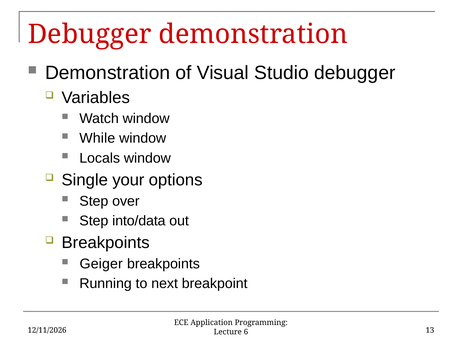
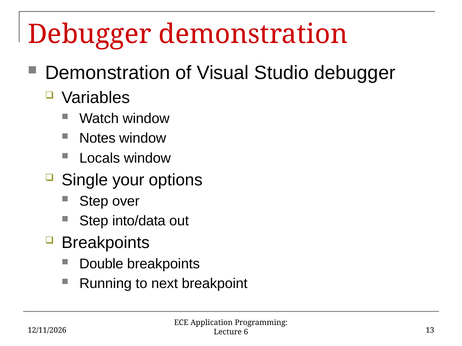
While: While -> Notes
Geiger: Geiger -> Double
